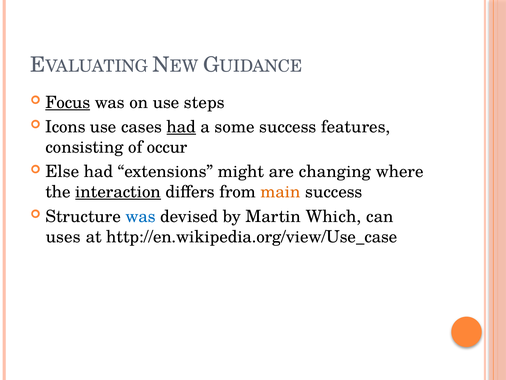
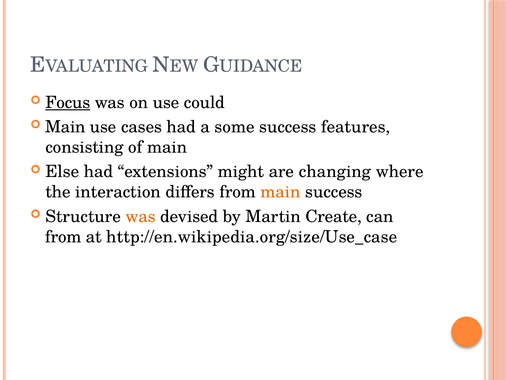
steps: steps -> could
Icons at (65, 127): Icons -> Main
had at (181, 127) underline: present -> none
of occur: occur -> main
interaction underline: present -> none
was at (141, 216) colour: blue -> orange
Which: Which -> Create
uses at (63, 236): uses -> from
http://en.wikipedia.org/view/Use_case: http://en.wikipedia.org/view/Use_case -> http://en.wikipedia.org/size/Use_case
